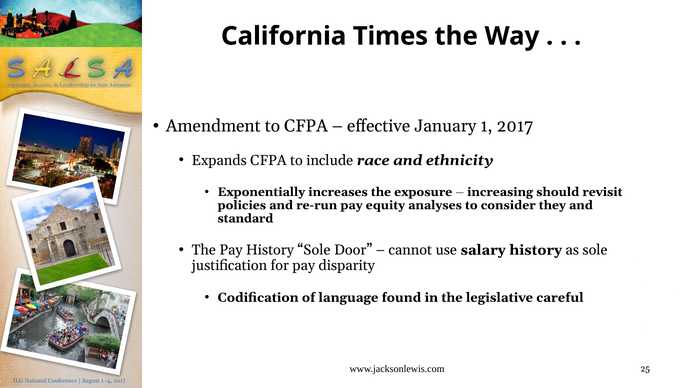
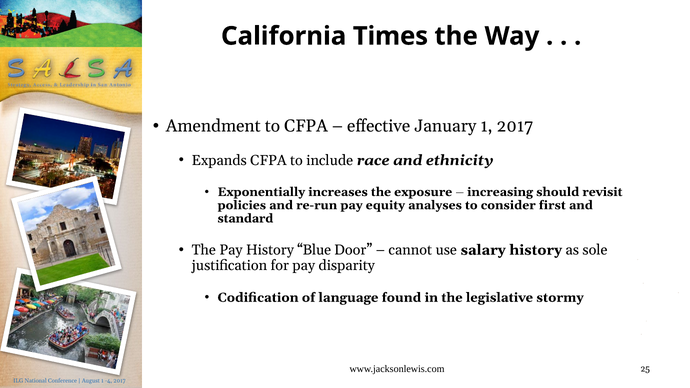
they: they -> first
History Sole: Sole -> Blue
careful: careful -> stormy
